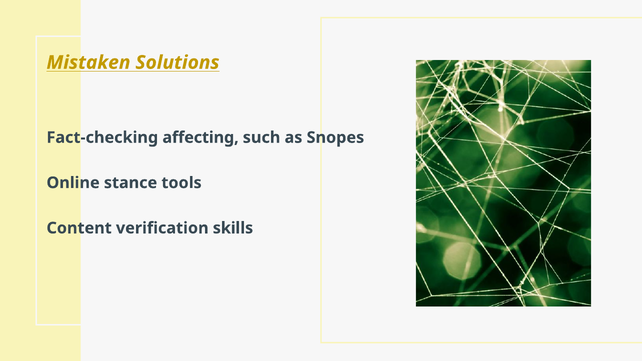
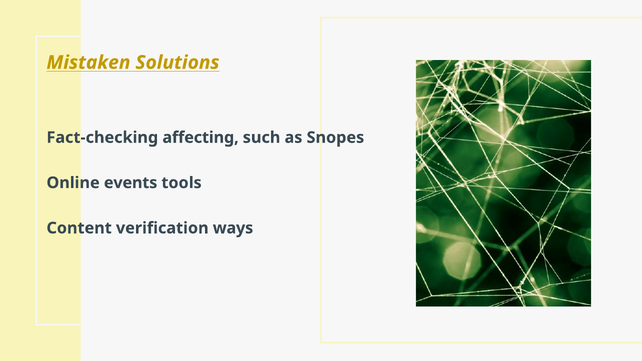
stance: stance -> events
skills: skills -> ways
